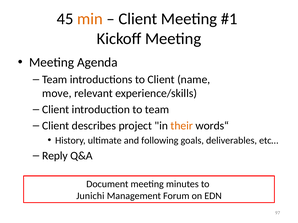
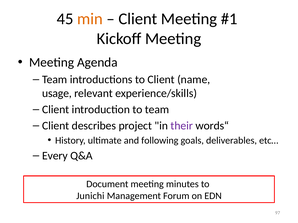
move: move -> usage
their colour: orange -> purple
Reply: Reply -> Every
